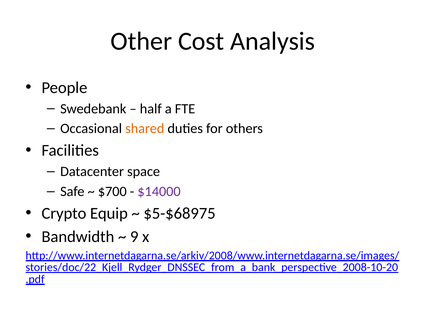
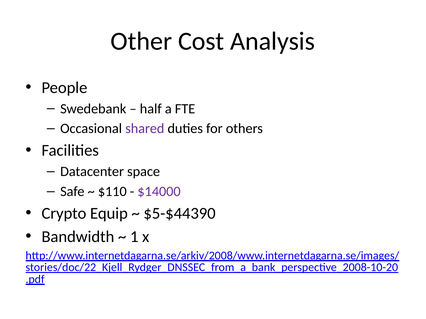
shared colour: orange -> purple
$700: $700 -> $110
$5-$68975: $5-$68975 -> $5-$44390
9: 9 -> 1
